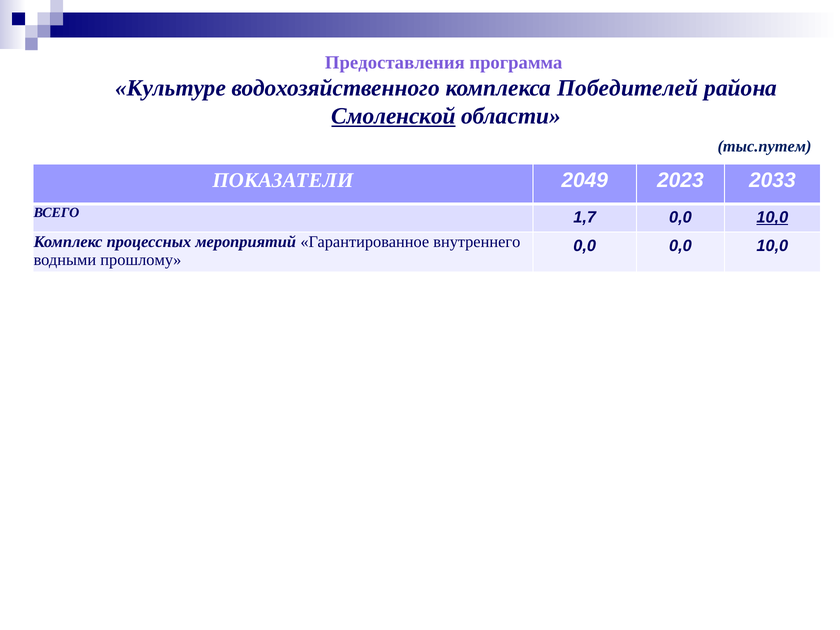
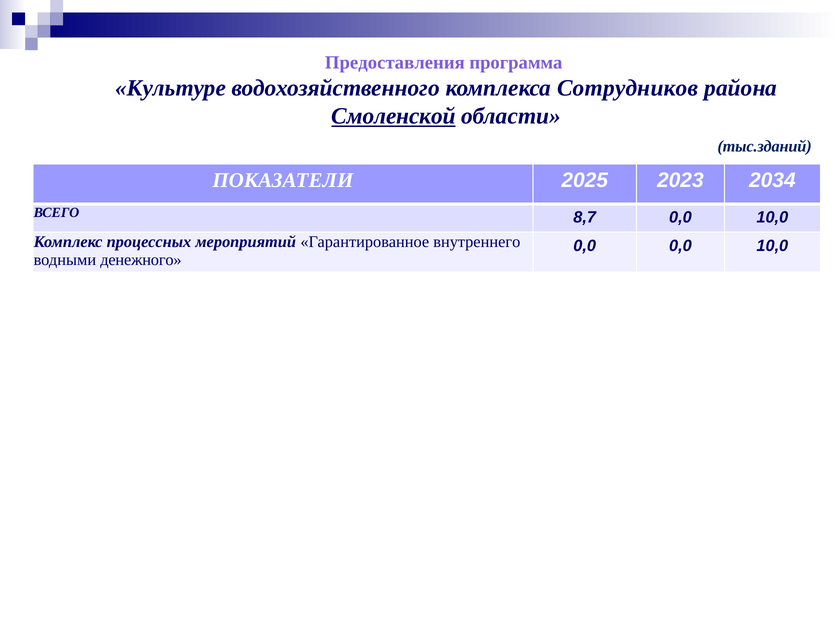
Победителей: Победителей -> Сотрудников
тыс.путем: тыс.путем -> тыс.зданий
2049: 2049 -> 2025
2033: 2033 -> 2034
1,7: 1,7 -> 8,7
10,0 at (772, 218) underline: present -> none
прошлому: прошлому -> денежного
